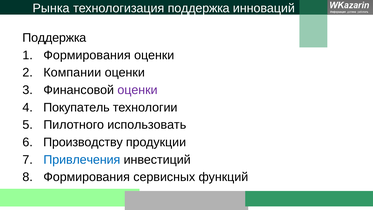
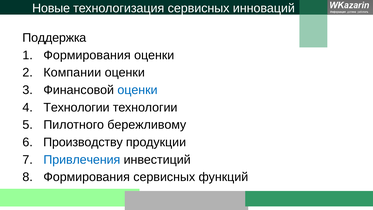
Рынка: Рынка -> Новые
технологизация поддержка: поддержка -> сервисных
оценки at (137, 90) colour: purple -> blue
Покупатель at (76, 107): Покупатель -> Технологии
использовать: использовать -> бережливому
